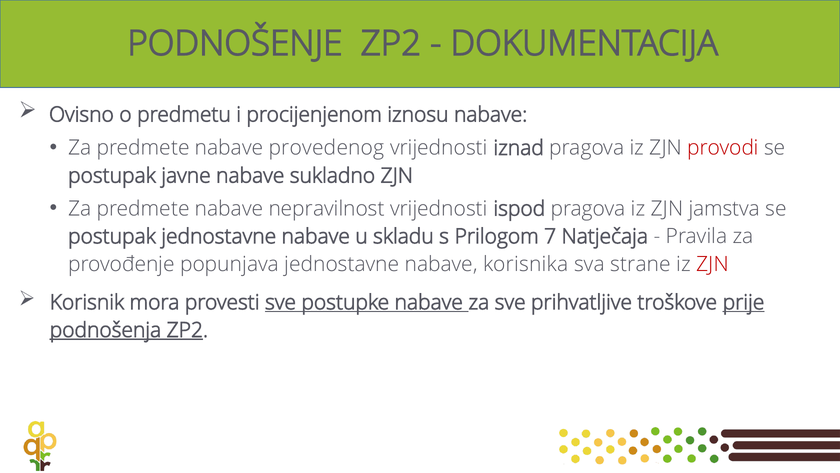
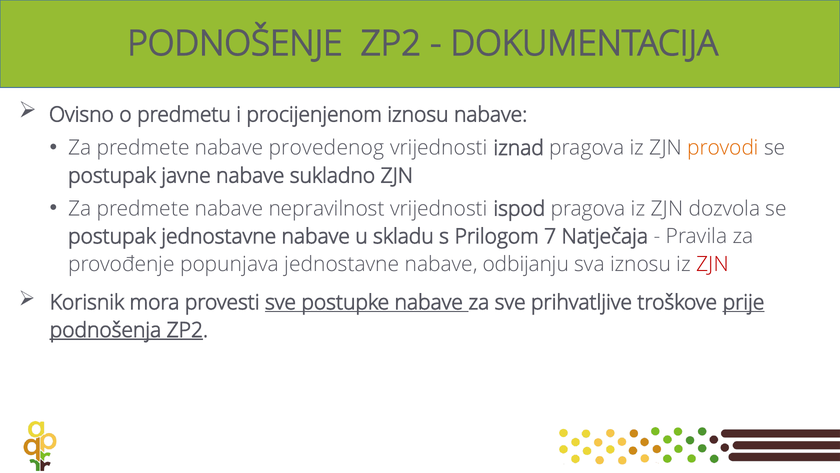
provodi colour: red -> orange
jamstva: jamstva -> dozvola
korisnika: korisnika -> odbijanju
sva strane: strane -> iznosu
